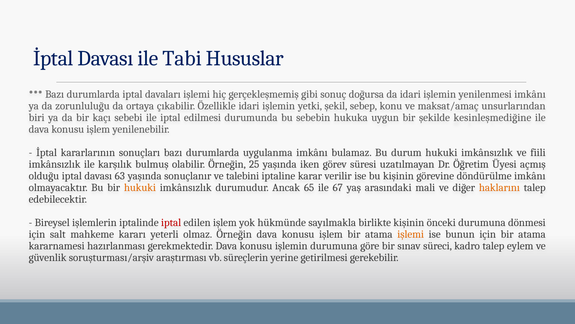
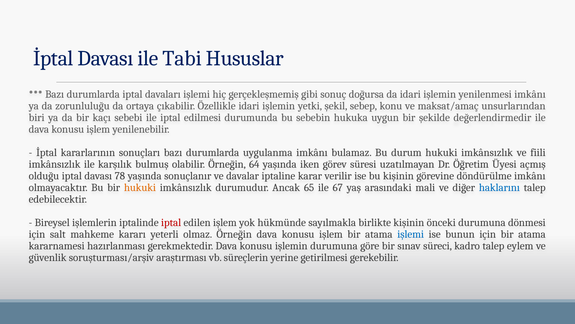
kesinleşmediğine: kesinleşmediğine -> değerlendirmedir
25: 25 -> 64
63: 63 -> 78
talebini: talebini -> davalar
haklarını colour: orange -> blue
işlemi at (411, 234) colour: orange -> blue
